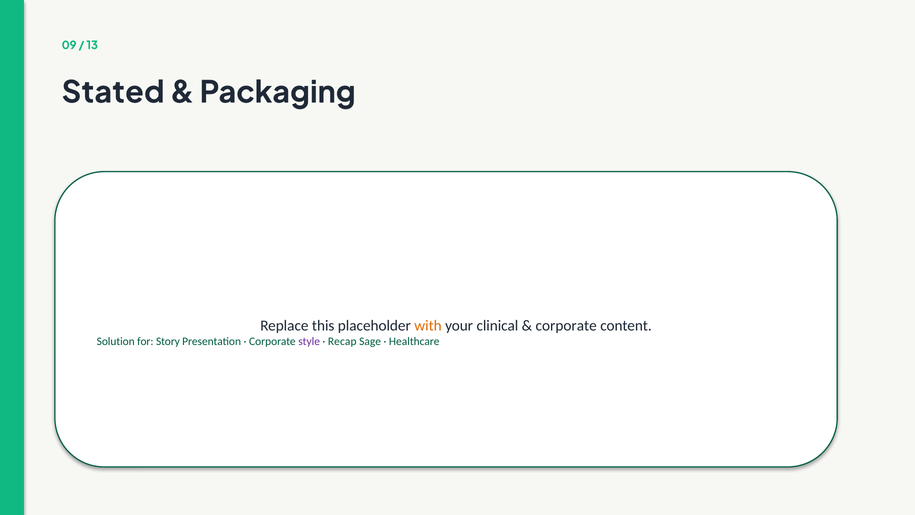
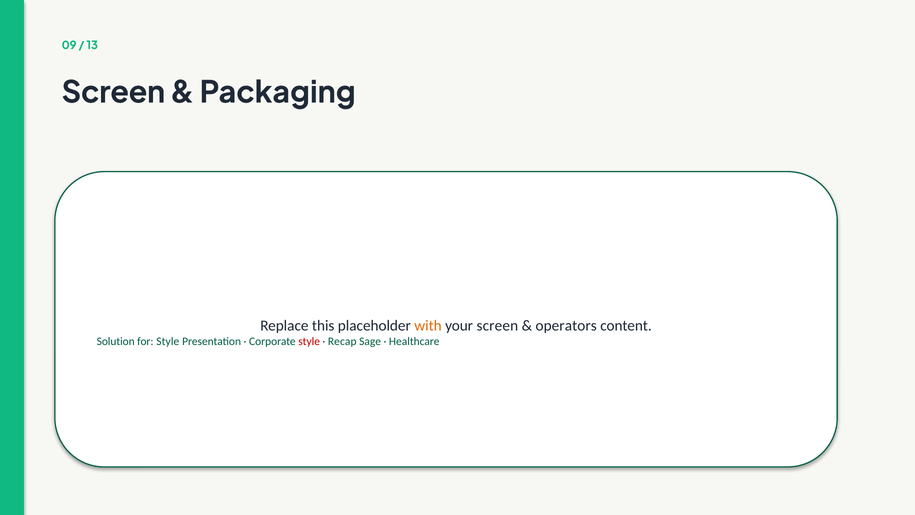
Stated at (113, 92): Stated -> Screen
your clinical: clinical -> screen
corporate at (566, 325): corporate -> operators
for Story: Story -> Style
style at (309, 341) colour: purple -> red
